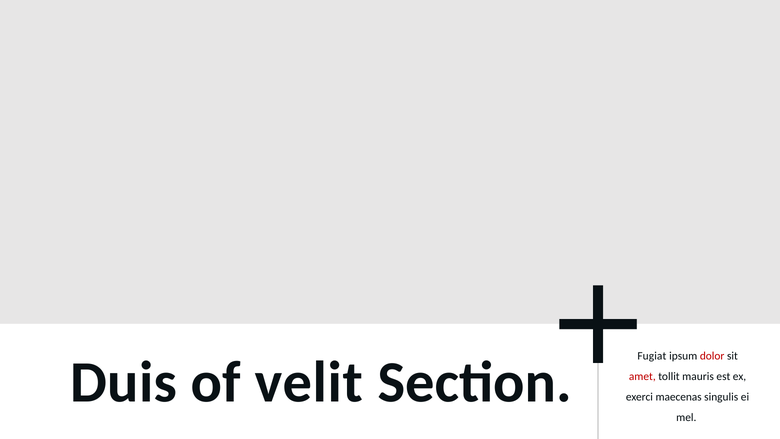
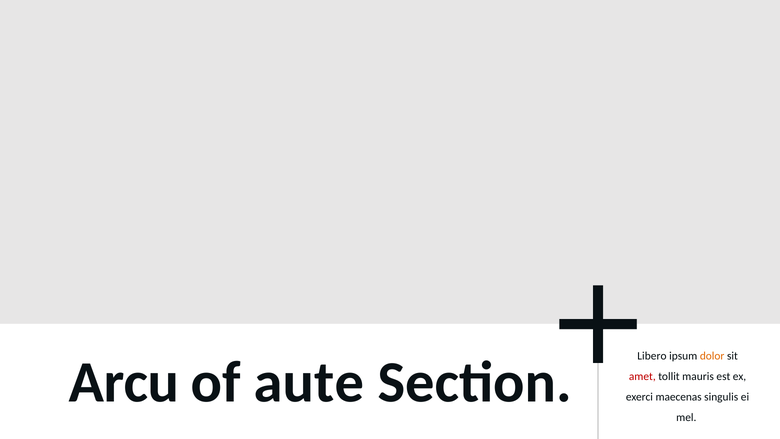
Fugiat: Fugiat -> Libero
dolor colour: red -> orange
Duis: Duis -> Arcu
velit: velit -> aute
